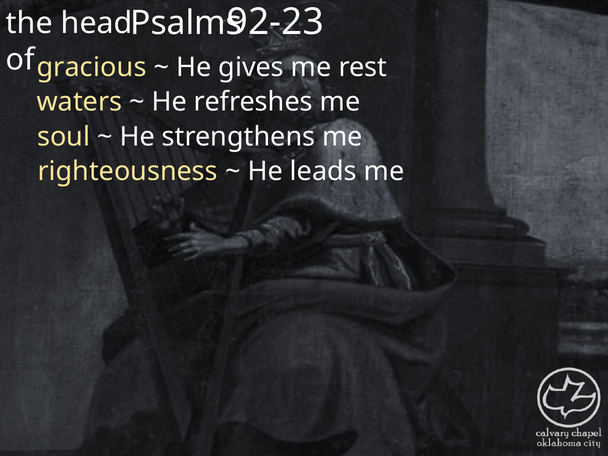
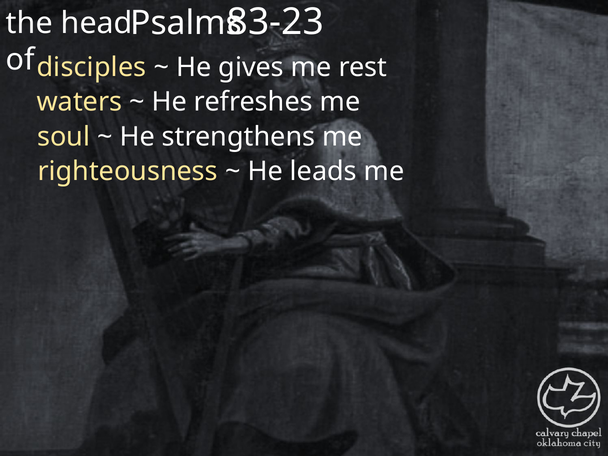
92-23: 92-23 -> 83-23
gracious: gracious -> disciples
